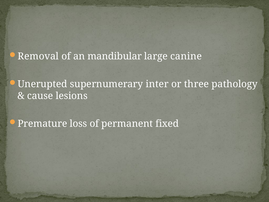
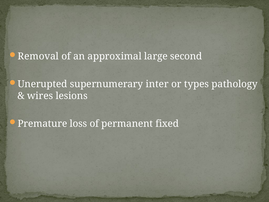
mandibular: mandibular -> approximal
canine: canine -> second
three: three -> types
cause: cause -> wires
